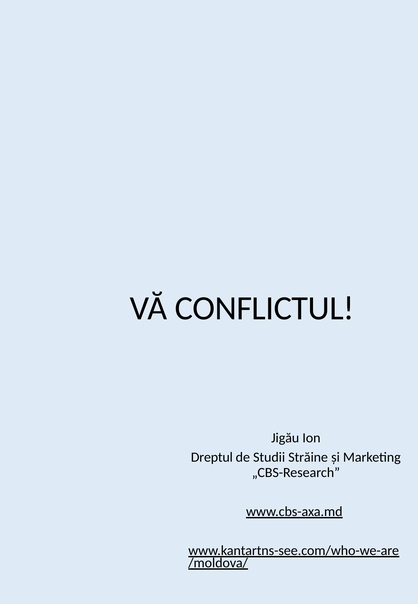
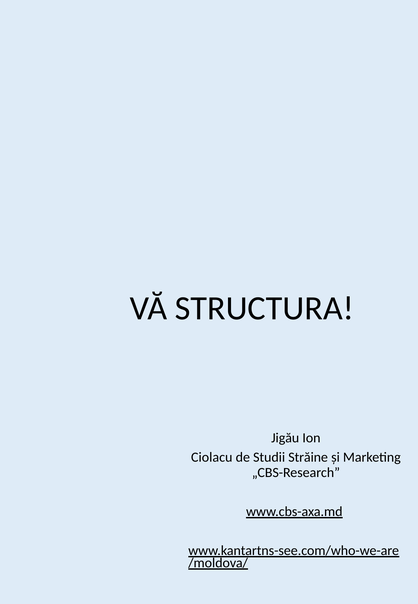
CONFLICTUL: CONFLICTUL -> STRUCTURA
Dreptul: Dreptul -> Ciolacu
